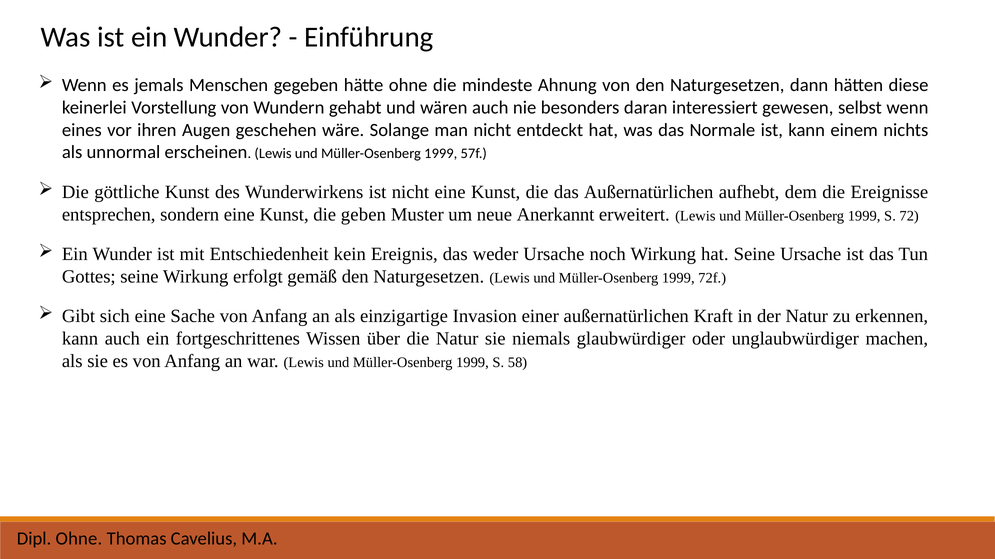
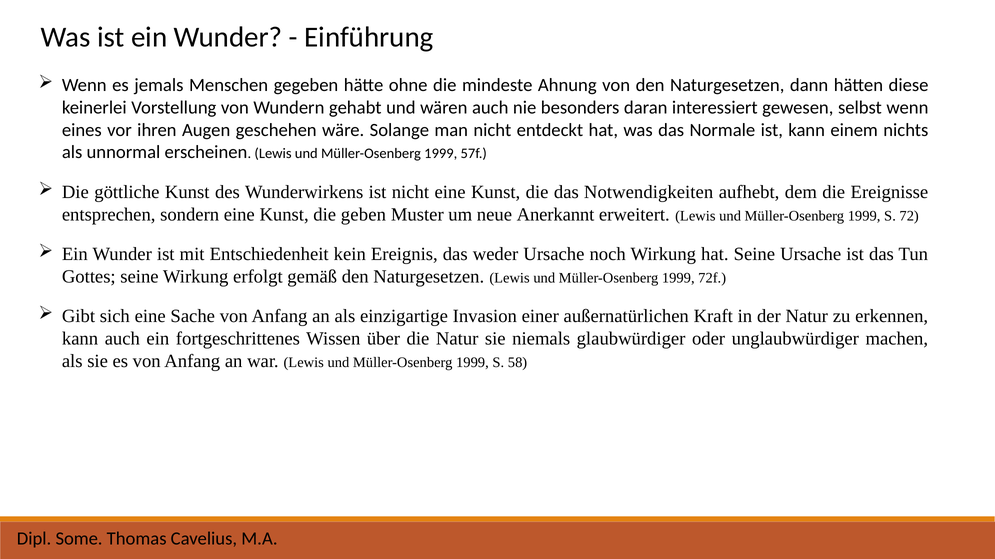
das Außernatürlichen: Außernatürlichen -> Notwendigkeiten
Dipl Ohne: Ohne -> Some
